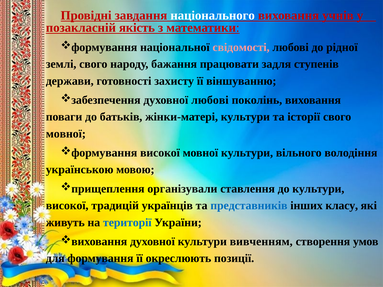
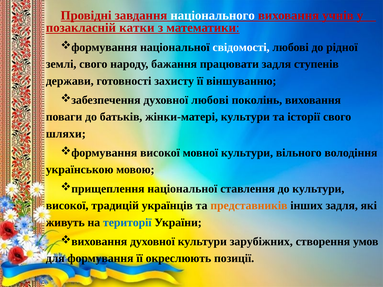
якість: якість -> катки
свідомості colour: pink -> white
мовної at (66, 134): мовної -> шляхи
організували at (182, 189): організували -> національної
представників colour: blue -> orange
інших класу: класу -> задля
вивченням: вивченням -> зарубіжних
